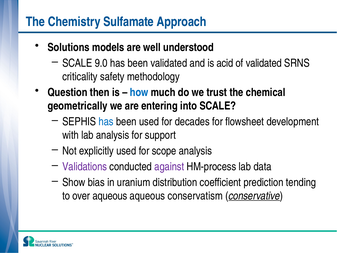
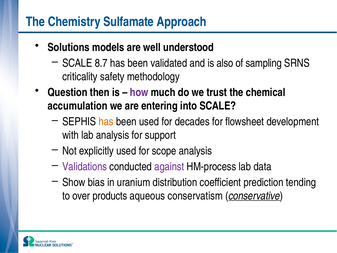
9.0: 9.0 -> 8.7
acid: acid -> also
of validated: validated -> sampling
how colour: blue -> purple
geometrically: geometrically -> accumulation
has at (106, 122) colour: blue -> orange
over aqueous: aqueous -> products
